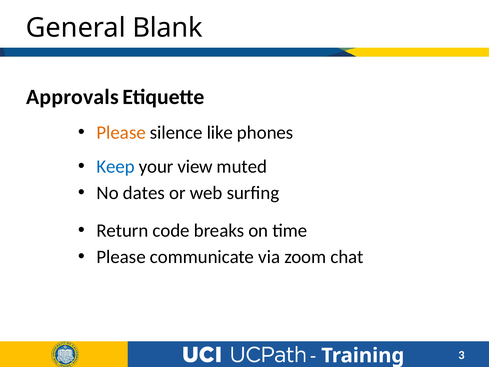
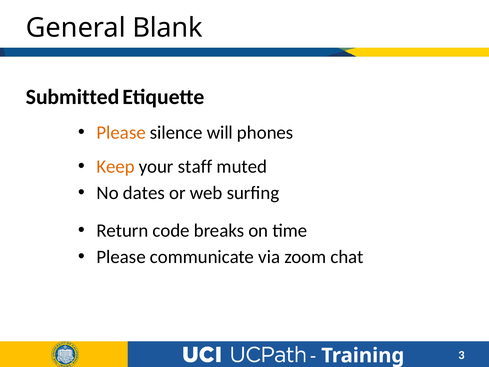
Approvals: Approvals -> Submitted
like: like -> will
Keep colour: blue -> orange
view: view -> staff
